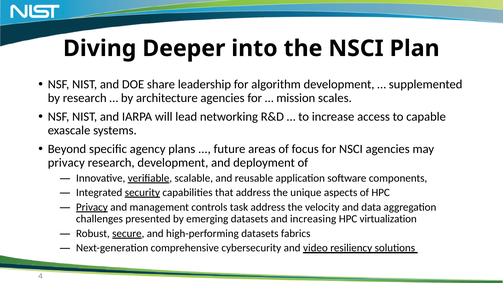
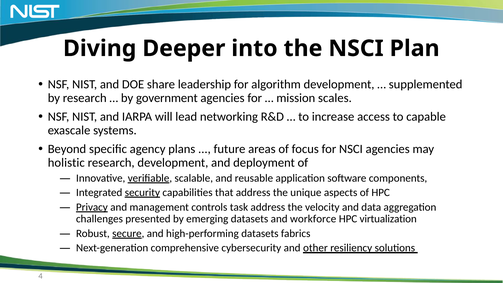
architecture: architecture -> government
privacy at (66, 163): privacy -> holistic
increasing: increasing -> workforce
video: video -> other
